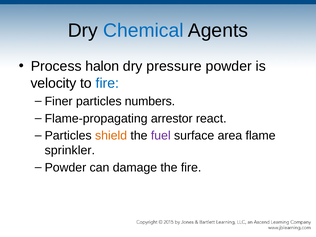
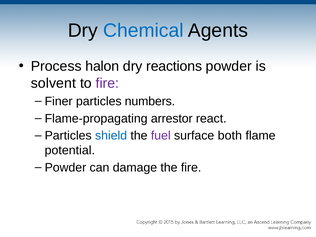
pressure: pressure -> reactions
velocity: velocity -> solvent
fire at (107, 83) colour: blue -> purple
shield colour: orange -> blue
area: area -> both
sprinkler: sprinkler -> potential
